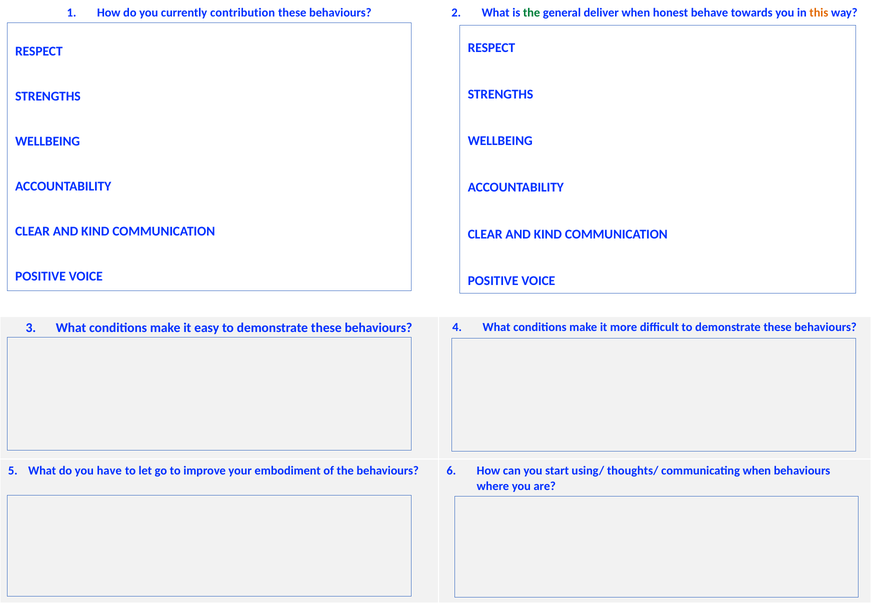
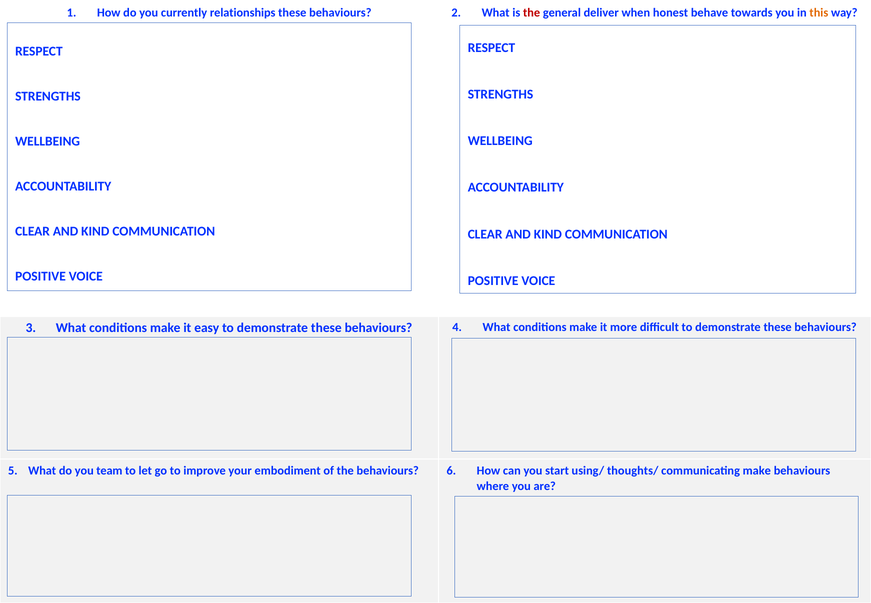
contribution: contribution -> relationships
the at (532, 13) colour: green -> red
have: have -> team
communicating when: when -> make
